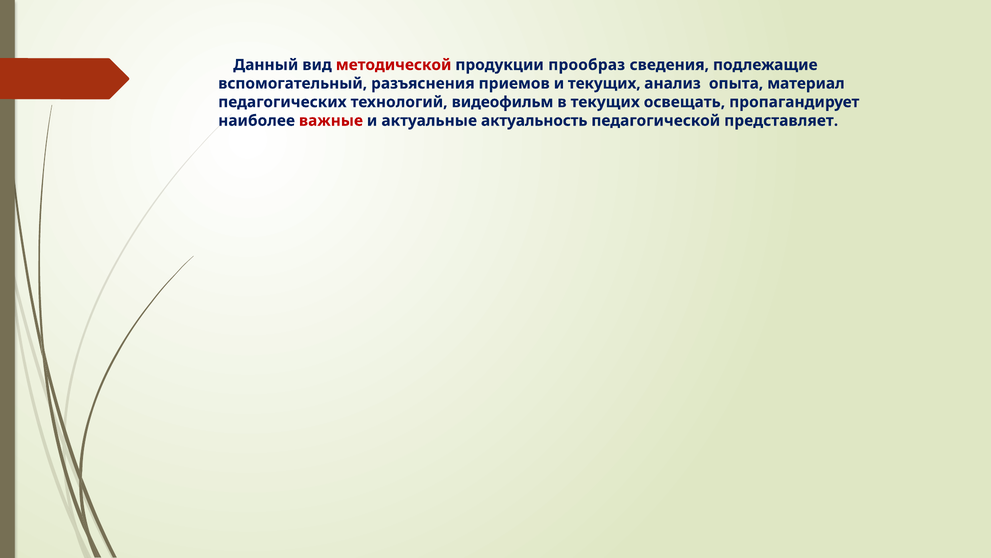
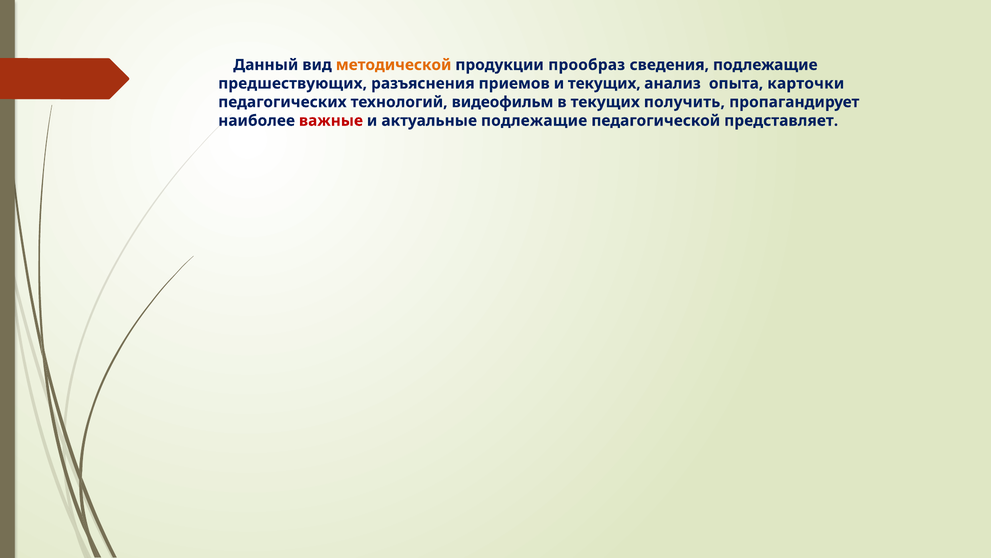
методической colour: red -> orange
вспомогательный: вспомогательный -> предшествующих
материал: материал -> карточки
освещать: освещать -> получить
актуальные актуальность: актуальность -> подлежащие
